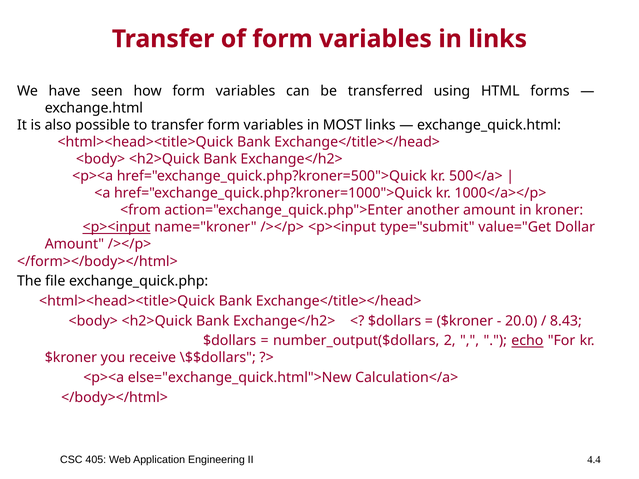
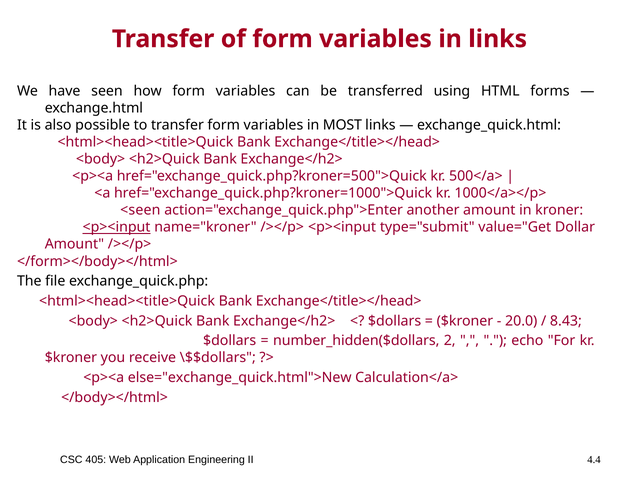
<from: <from -> <seen
number_output($dollars: number_output($dollars -> number_hidden($dollars
echo underline: present -> none
